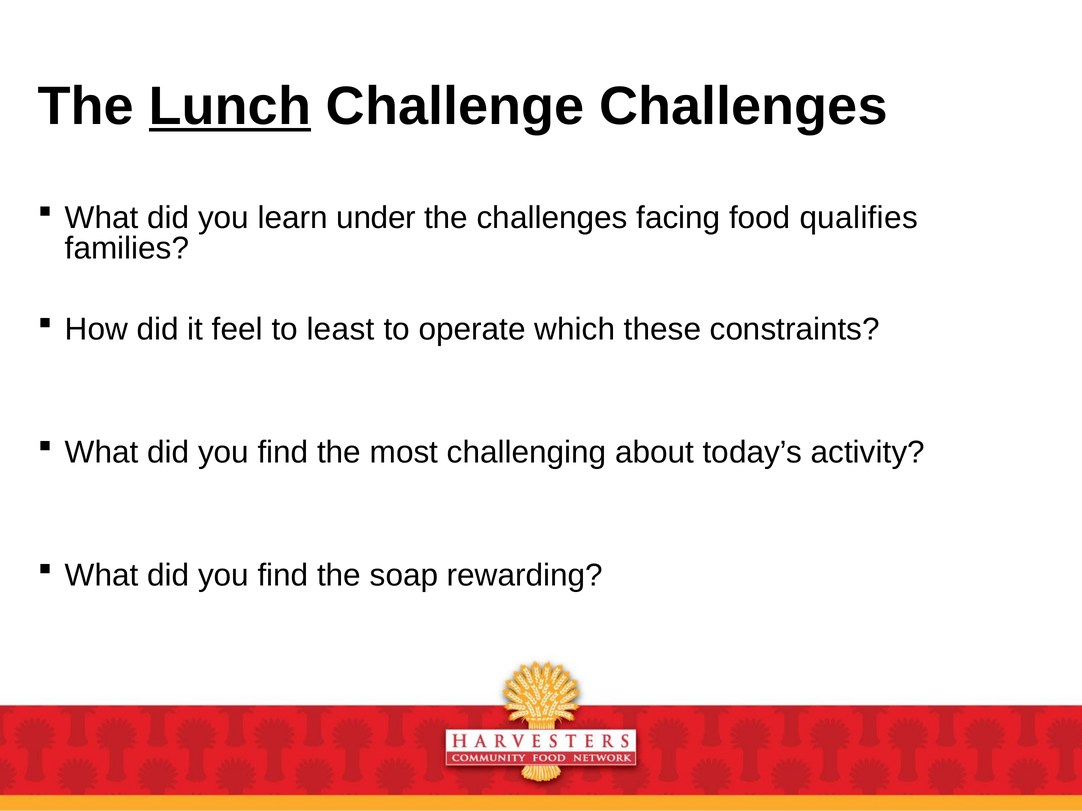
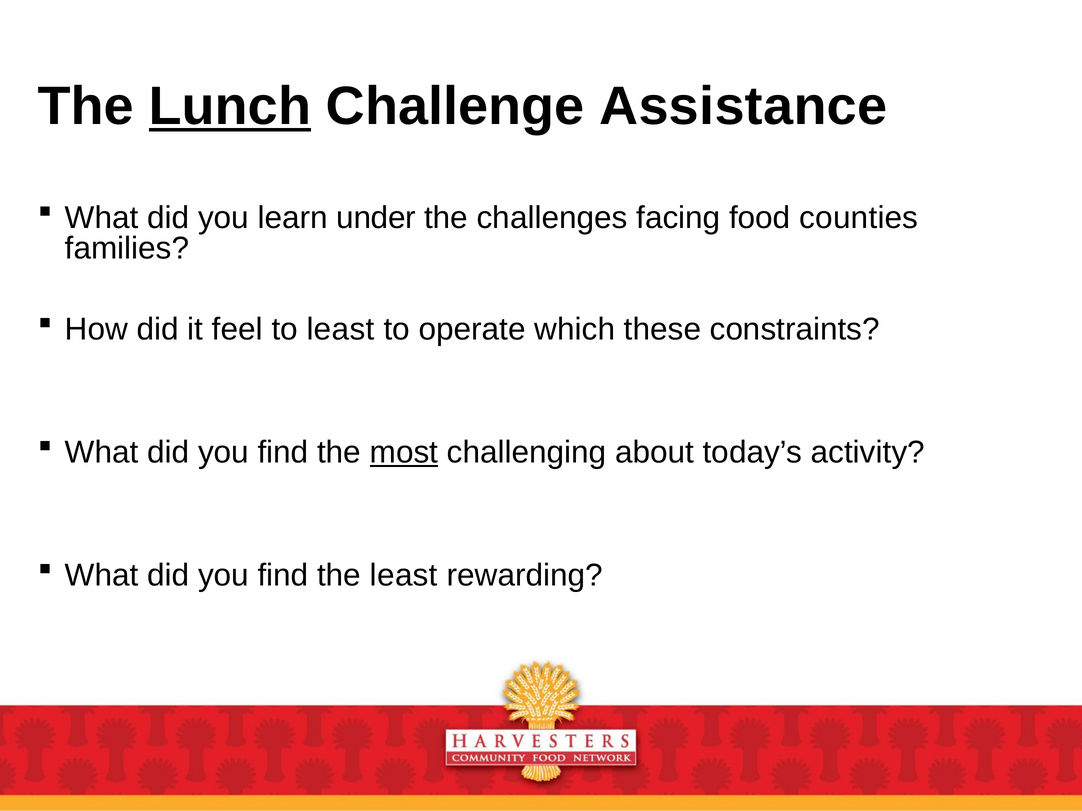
Challenge Challenges: Challenges -> Assistance
qualifies: qualifies -> counties
most underline: none -> present
the soap: soap -> least
